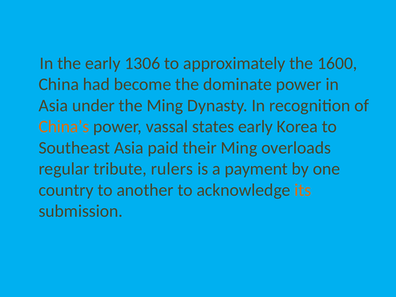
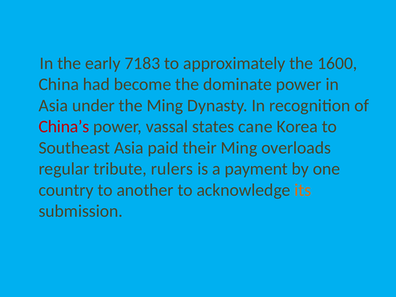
1306: 1306 -> 7183
China’s colour: orange -> red
states early: early -> cane
